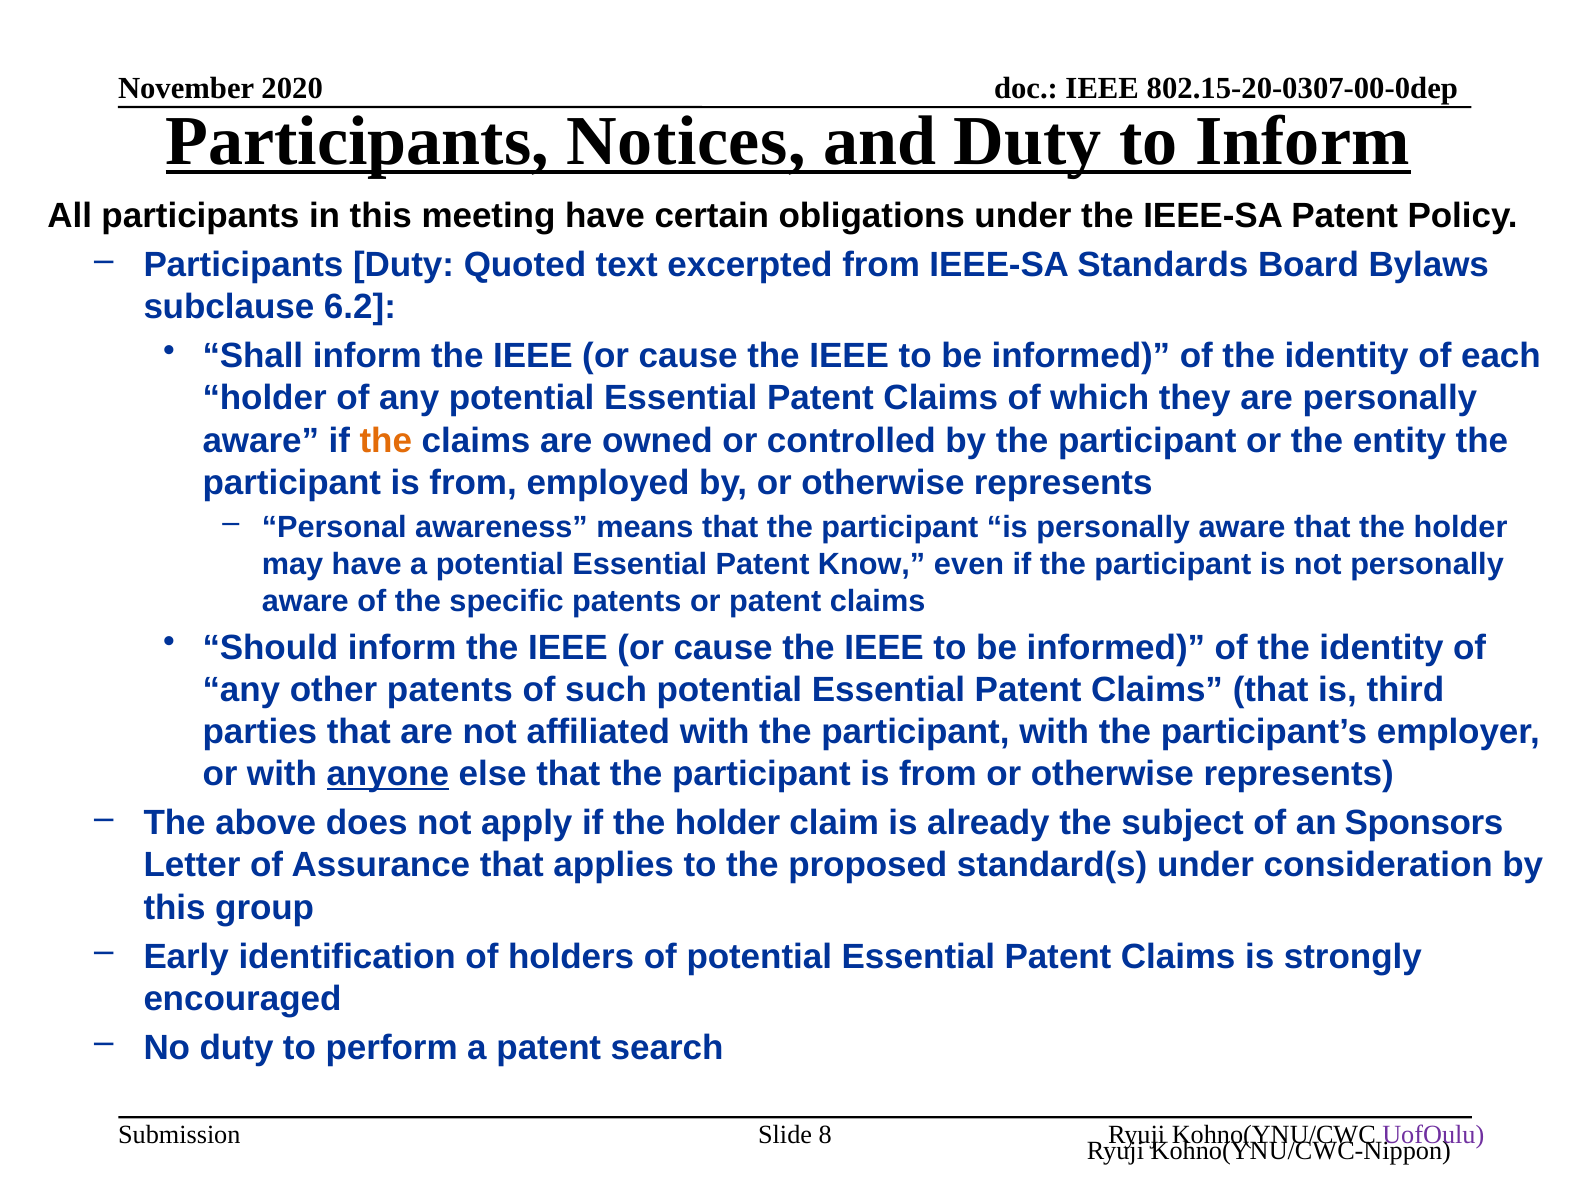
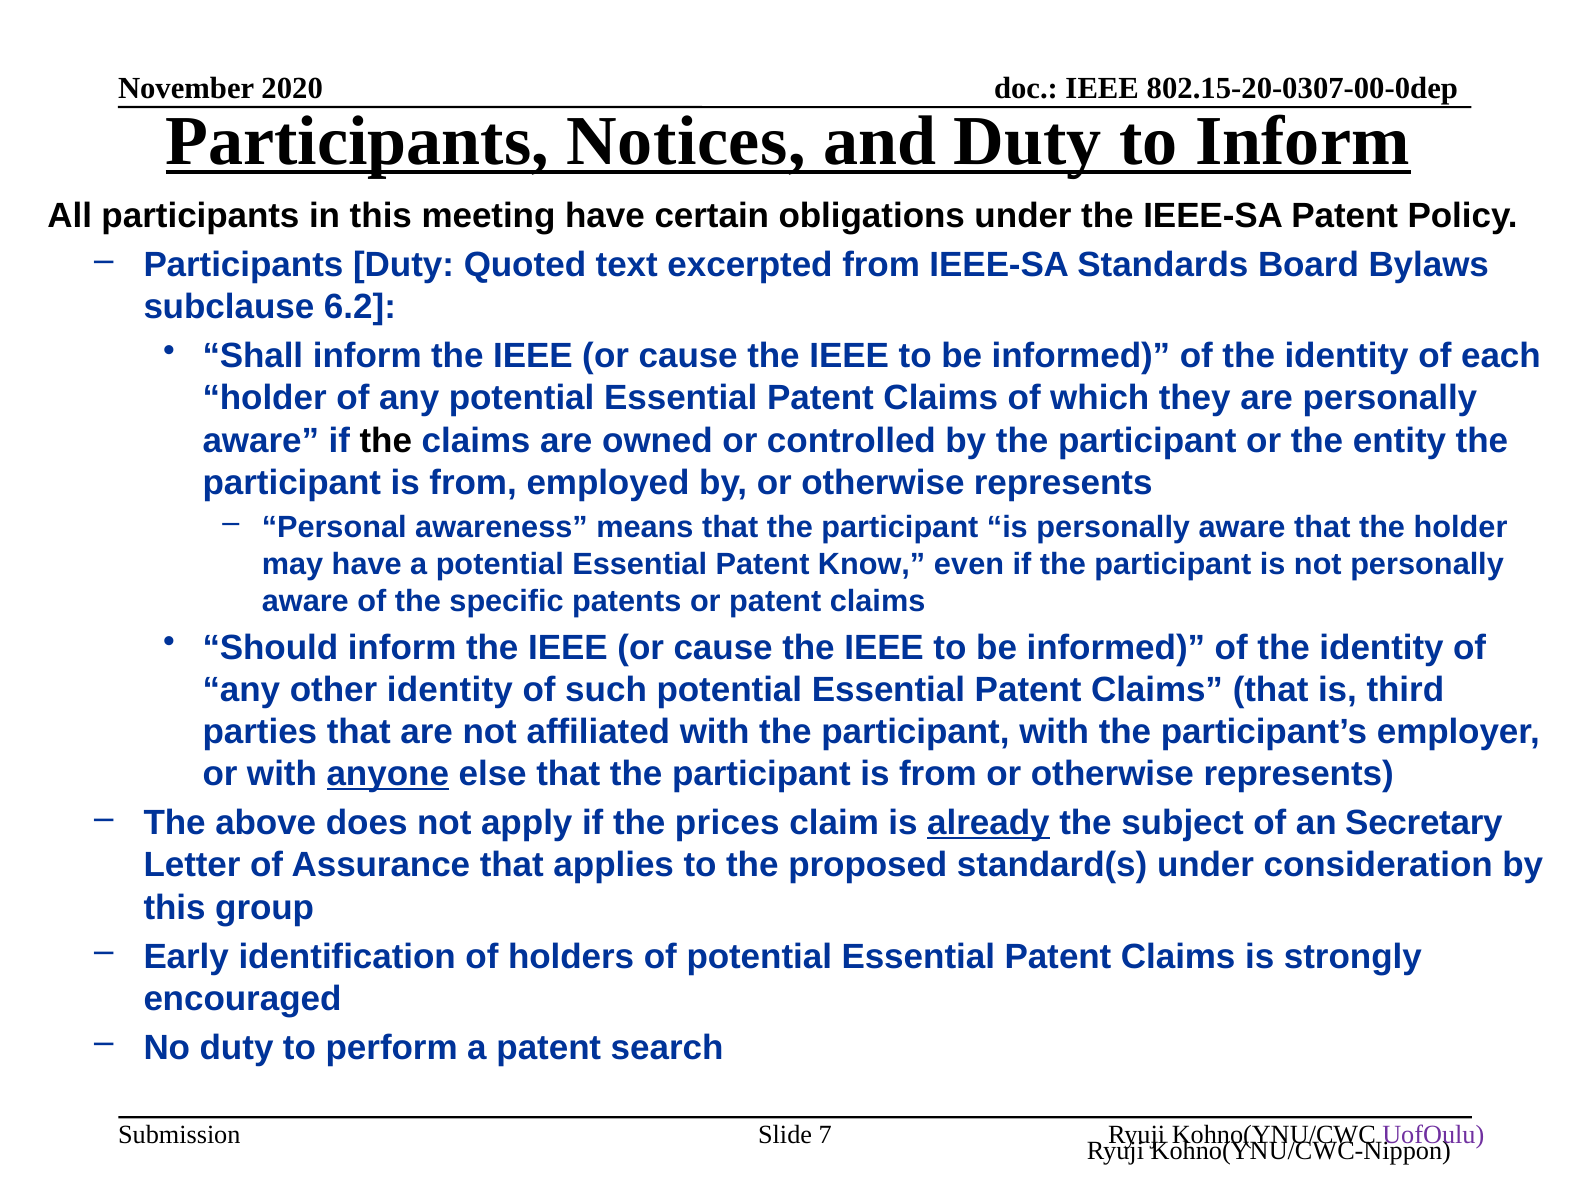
the at (386, 440) colour: orange -> black
other patents: patents -> identity
if the holder: holder -> prices
already underline: none -> present
Sponsors: Sponsors -> Secretary
8: 8 -> 7
